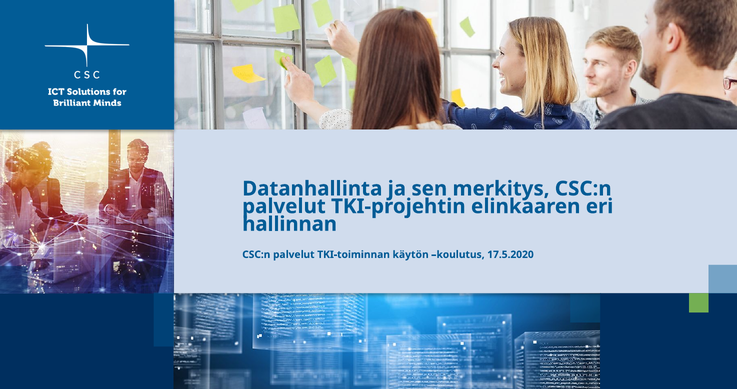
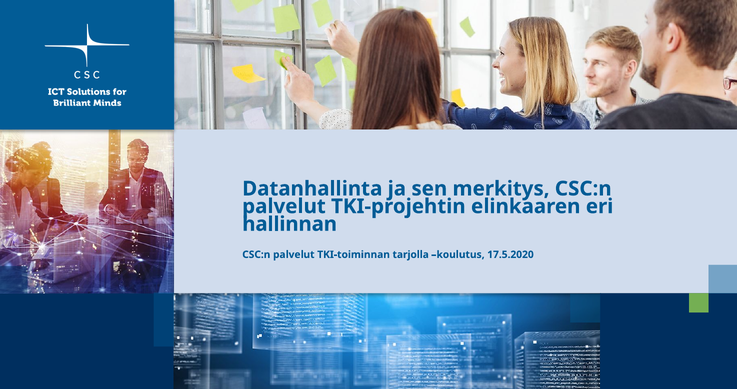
käytön: käytön -> tarjolla
